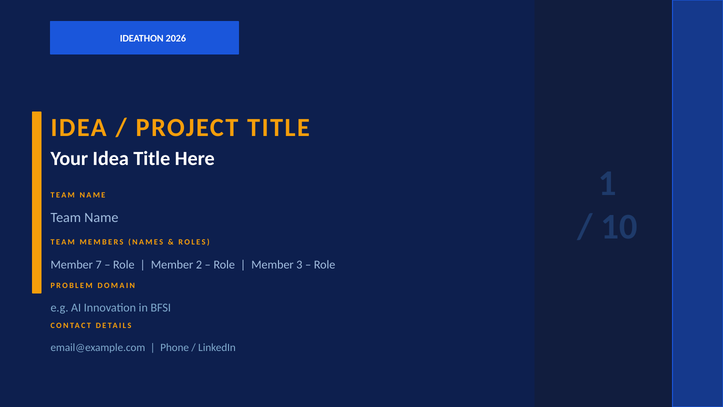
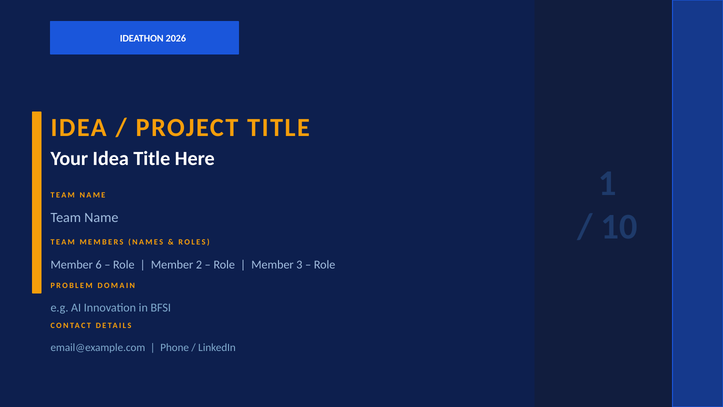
7: 7 -> 6
